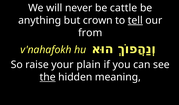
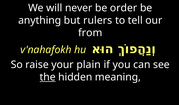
cattle: cattle -> order
crown: crown -> rulers
tell underline: present -> none
